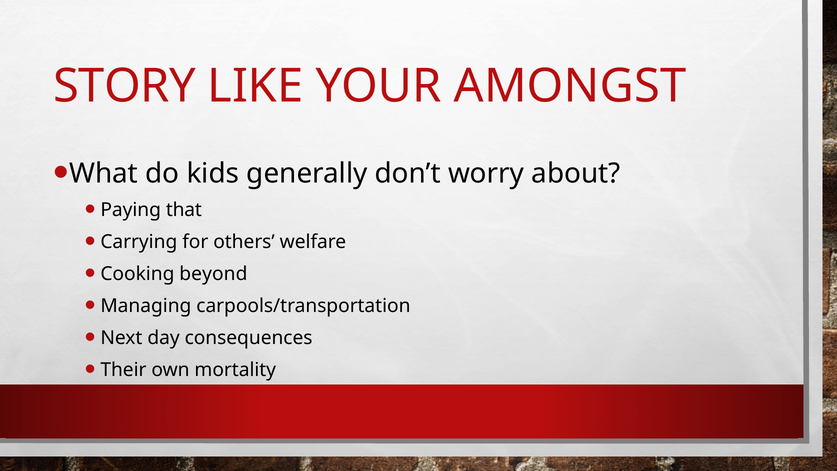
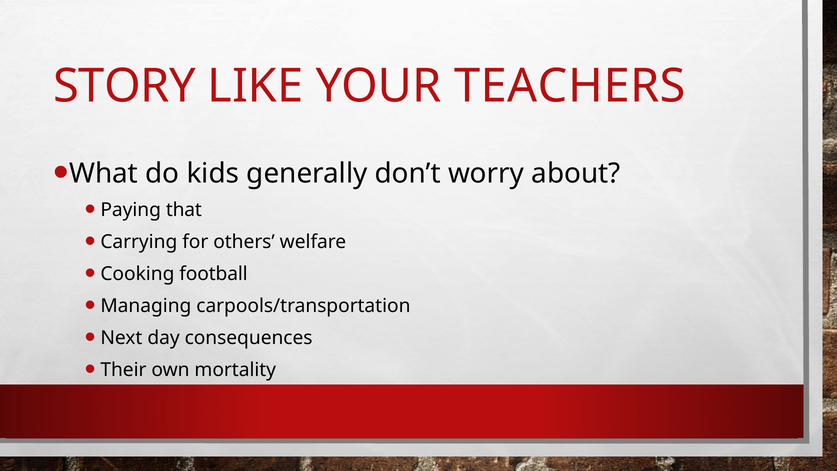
AMONGST: AMONGST -> TEACHERS
beyond: beyond -> football
